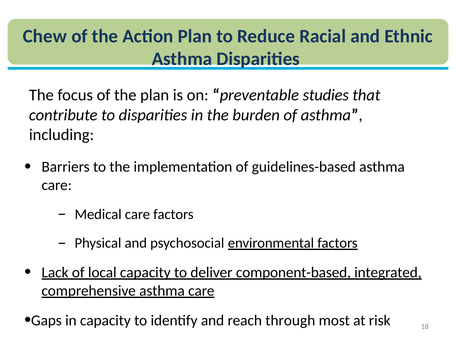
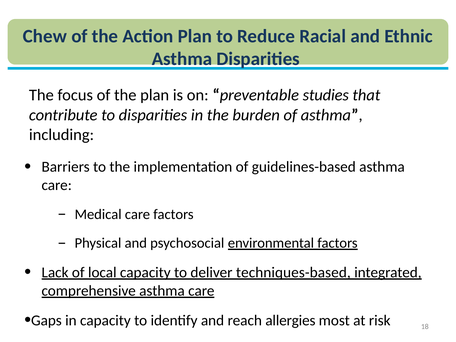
component-based: component-based -> techniques-based
through: through -> allergies
